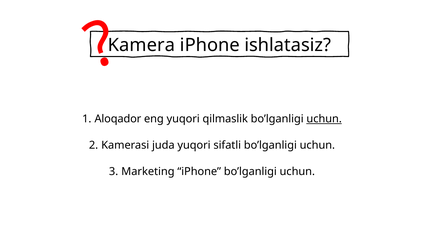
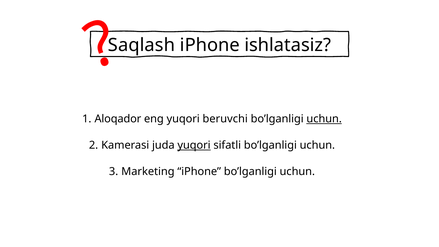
Kamera: Kamera -> Saqlash
qilmaslik: qilmaslik -> beruvchi
yuqori at (194, 145) underline: none -> present
